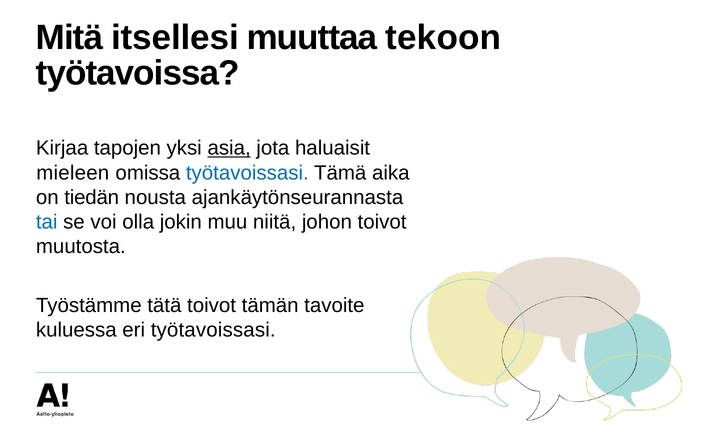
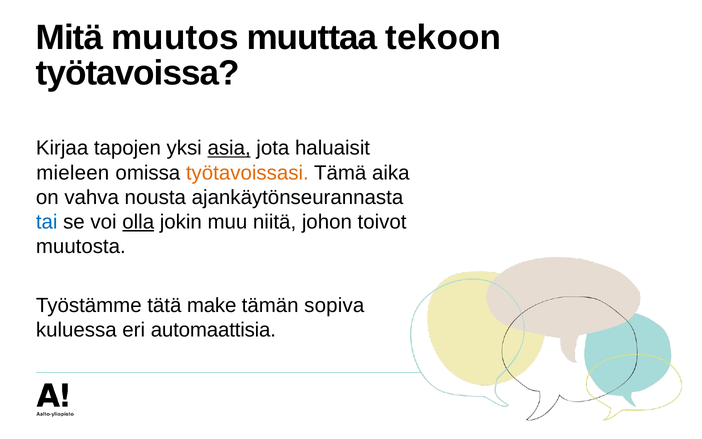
itsellesi: itsellesi -> muutos
työtavoissasi at (247, 173) colour: blue -> orange
tiedän: tiedän -> vahva
olla underline: none -> present
tätä toivot: toivot -> make
tavoite: tavoite -> sopiva
eri työtavoissasi: työtavoissasi -> automaattisia
